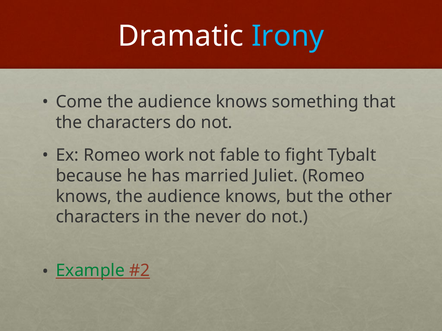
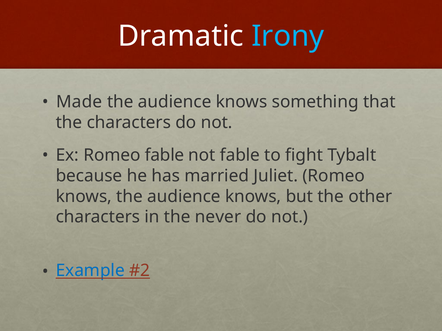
Come: Come -> Made
Romeo work: work -> fable
Example colour: green -> blue
